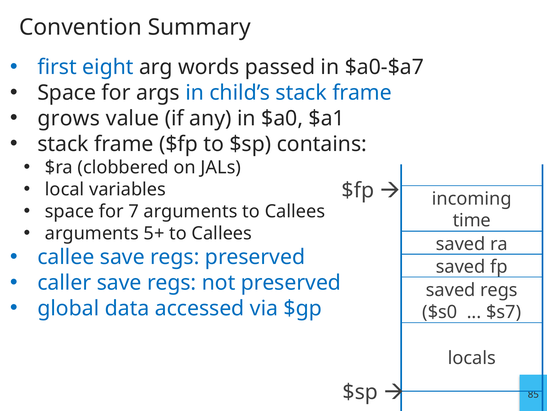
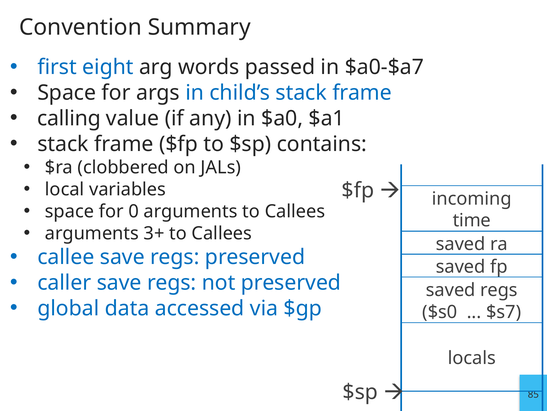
grows: grows -> calling
7: 7 -> 0
5+: 5+ -> 3+
